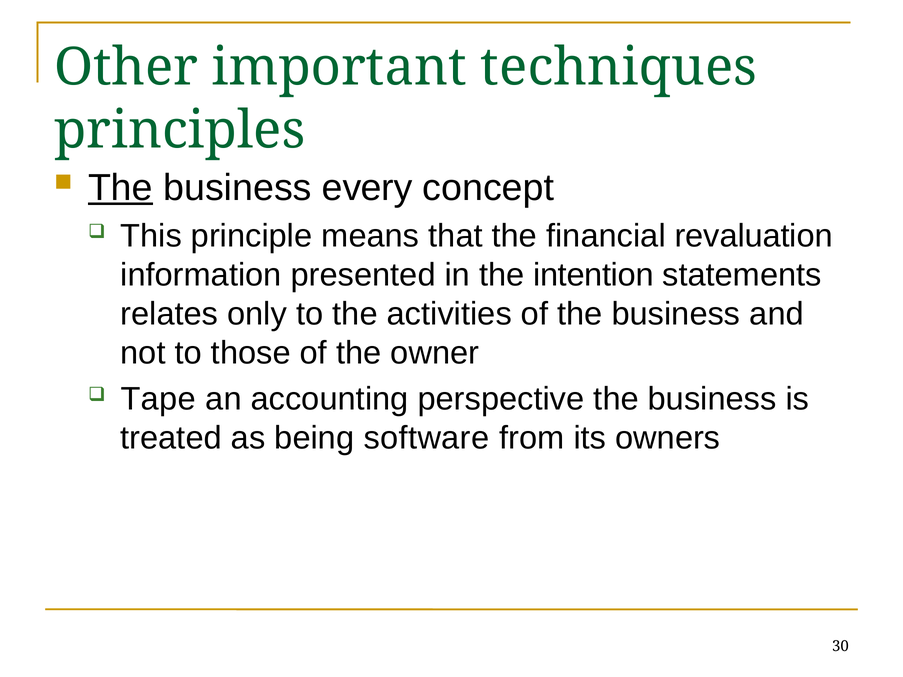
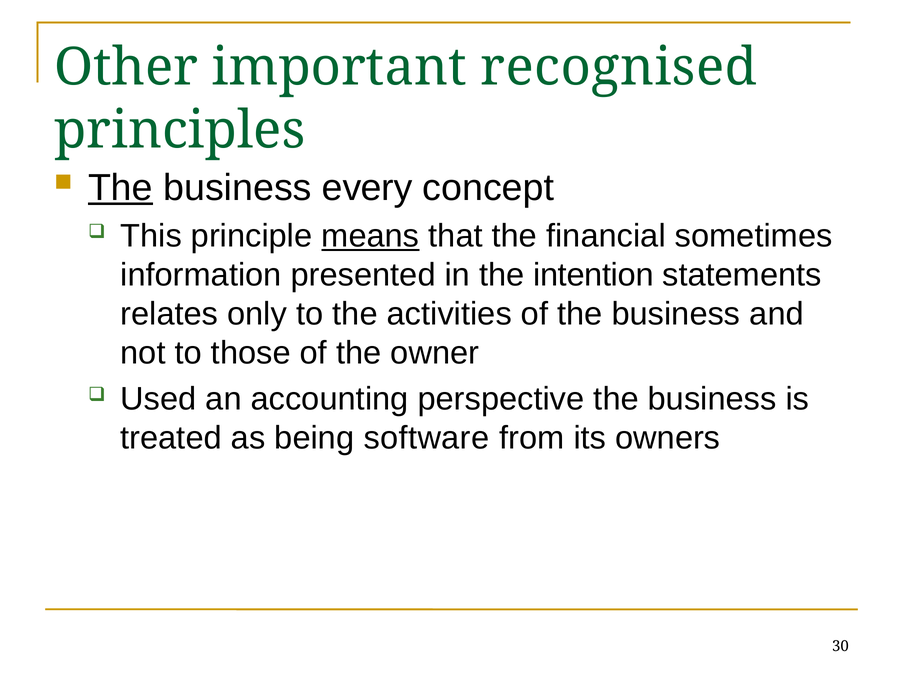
techniques: techniques -> recognised
means underline: none -> present
revaluation: revaluation -> sometimes
Tape: Tape -> Used
